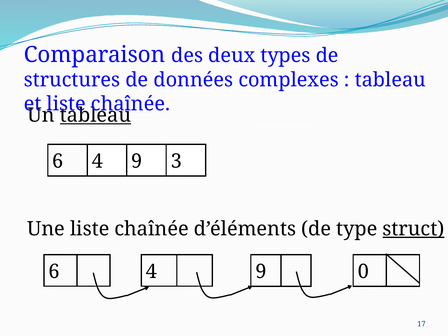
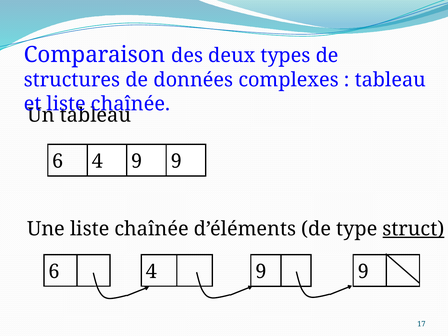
tableau at (95, 115) underline: present -> none
4 9 3: 3 -> 9
6 0: 0 -> 9
